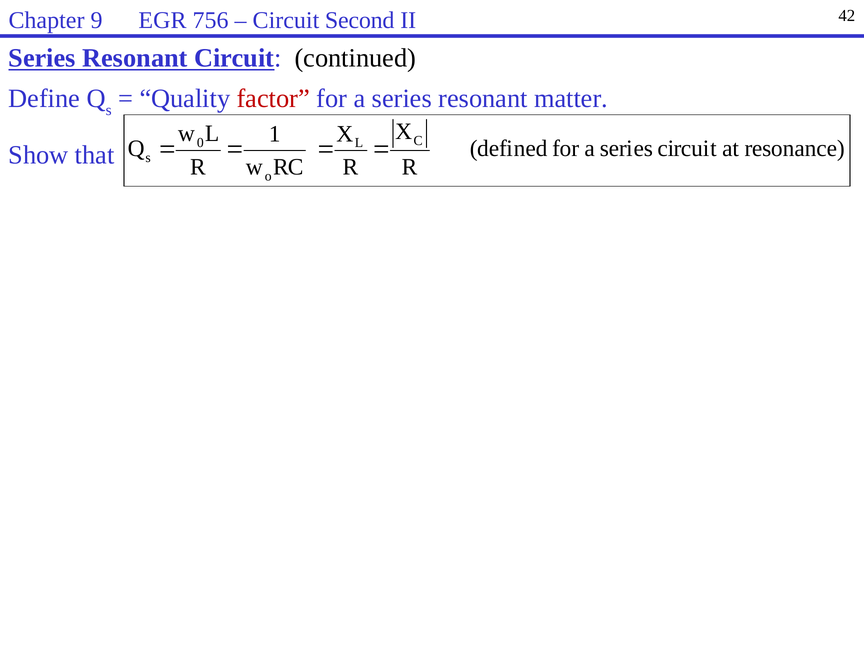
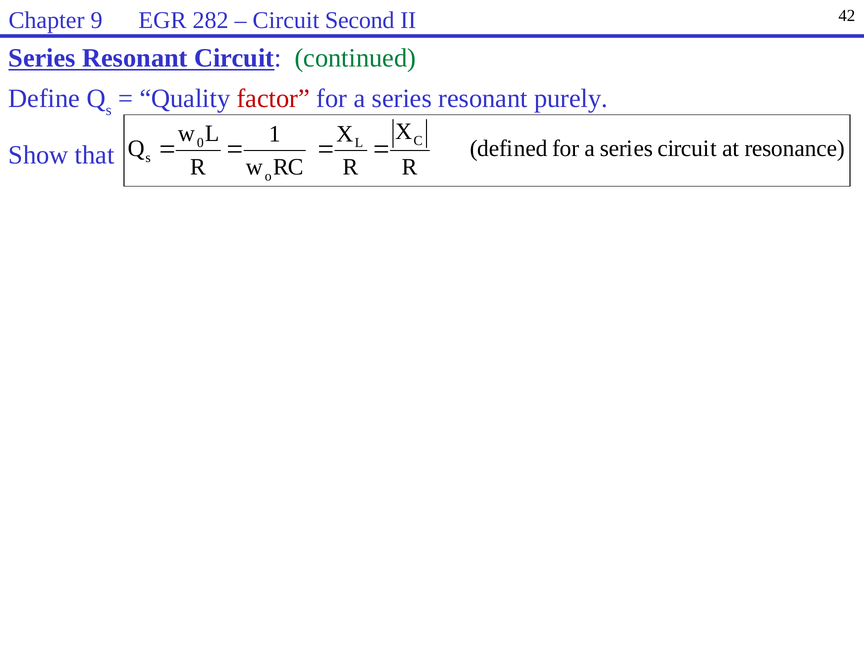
756: 756 -> 282
continued colour: black -> green
matter: matter -> purely
